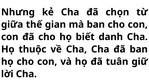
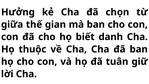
Nhưng: Nhưng -> Hưởng
